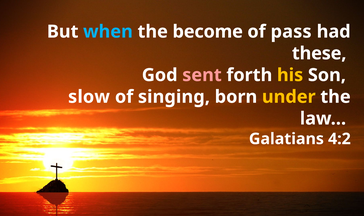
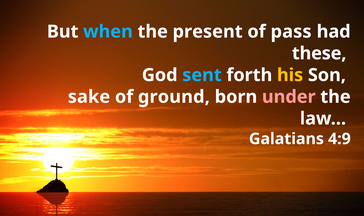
become: become -> present
sent colour: pink -> light blue
slow: slow -> sake
singing: singing -> ground
under colour: yellow -> pink
4:2: 4:2 -> 4:9
